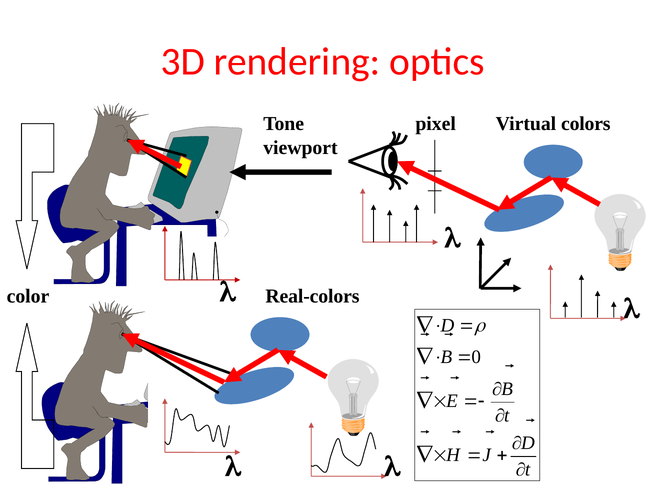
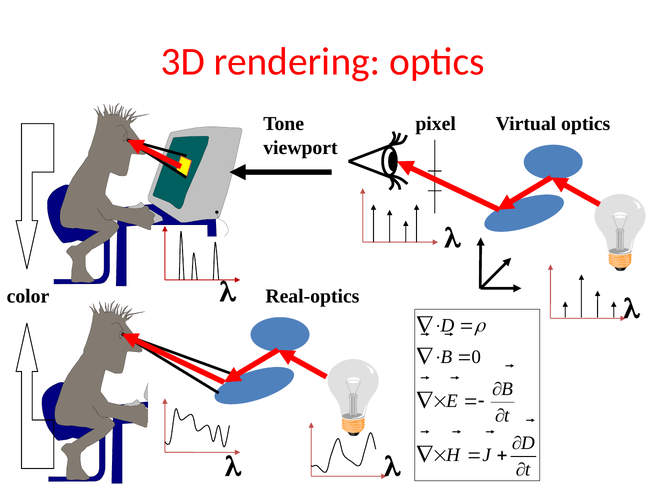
Virtual colors: colors -> optics
Real-colors: Real-colors -> Real-optics
